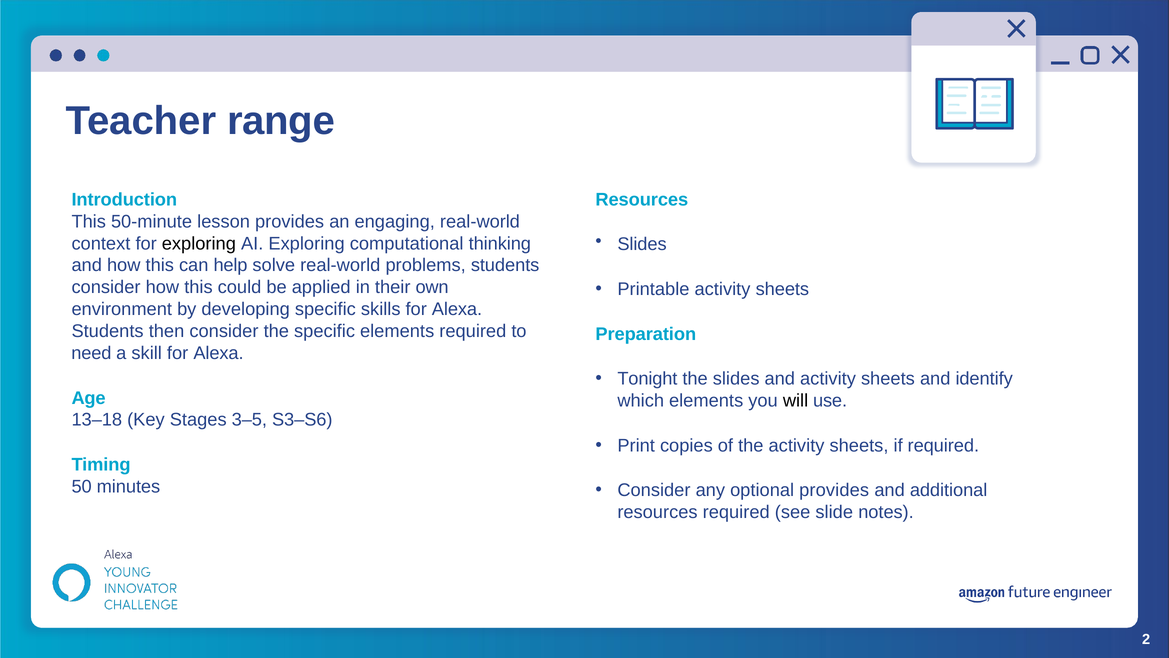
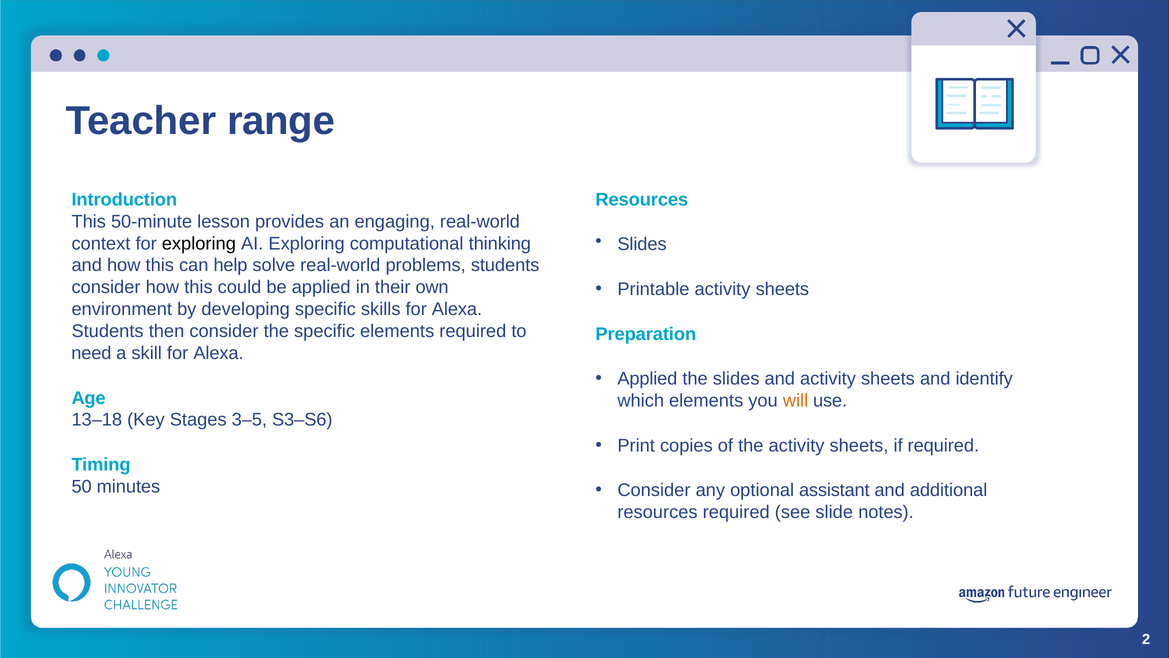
Tonight at (647, 379): Tonight -> Applied
will colour: black -> orange
optional provides: provides -> assistant
